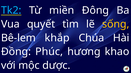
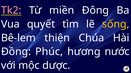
Tk2 colour: light blue -> pink
khắp: khắp -> thiện
khao: khao -> nước
